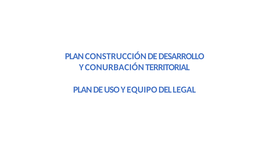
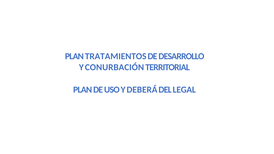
CONSTRUCCIÓN: CONSTRUCCIÓN -> TRATAMIENTOS
EQUIPO: EQUIPO -> DEBERÁ
